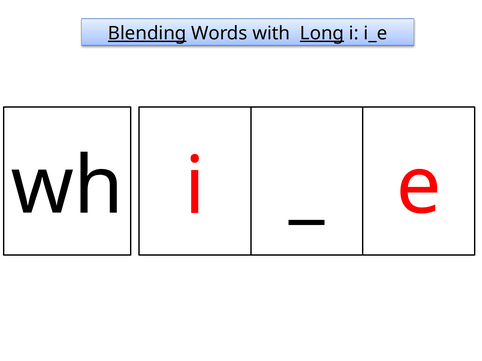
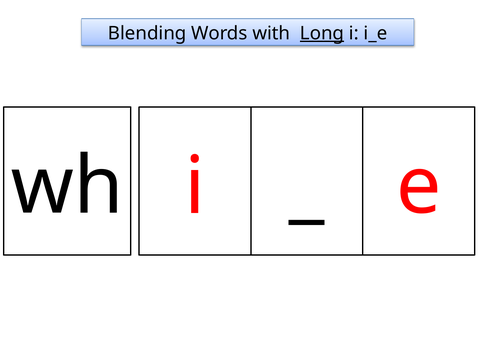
Blending underline: present -> none
